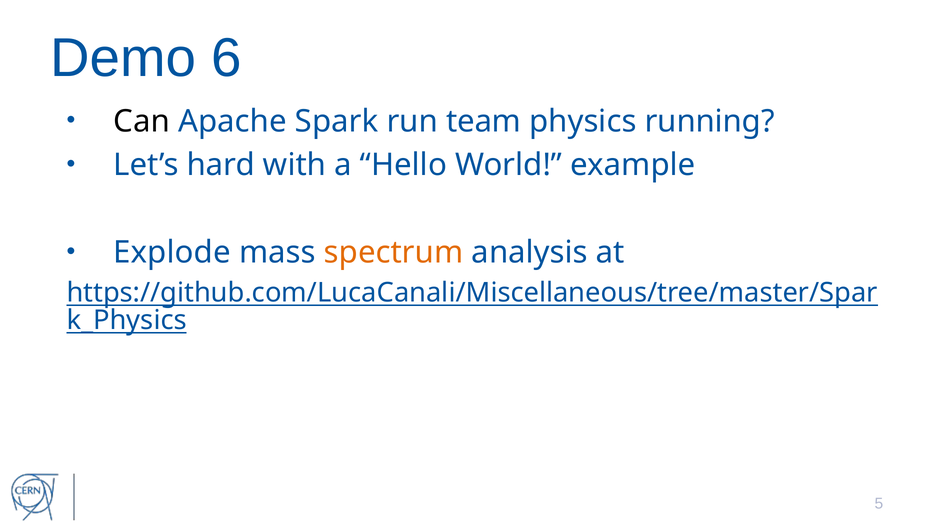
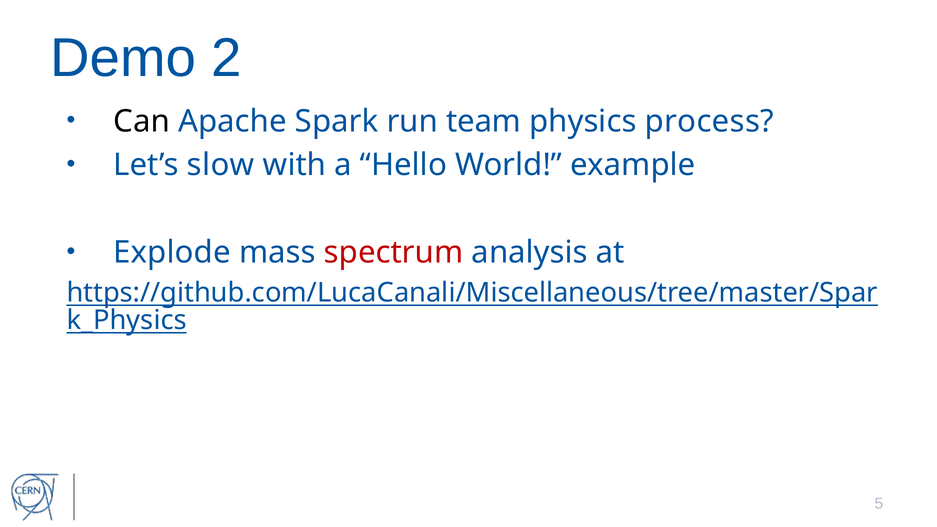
6: 6 -> 2
running: running -> process
hard: hard -> slow
spectrum colour: orange -> red
